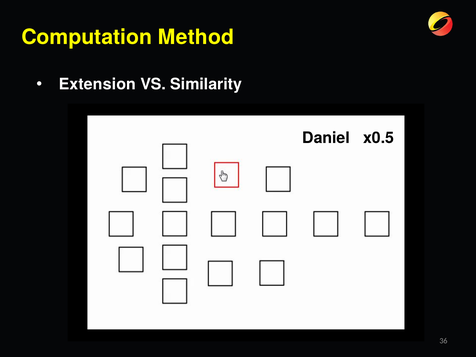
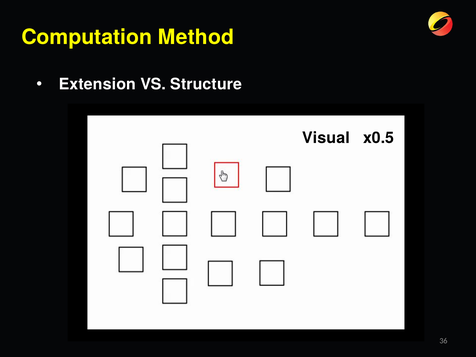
Similarity: Similarity -> Structure
Daniel: Daniel -> Visual
